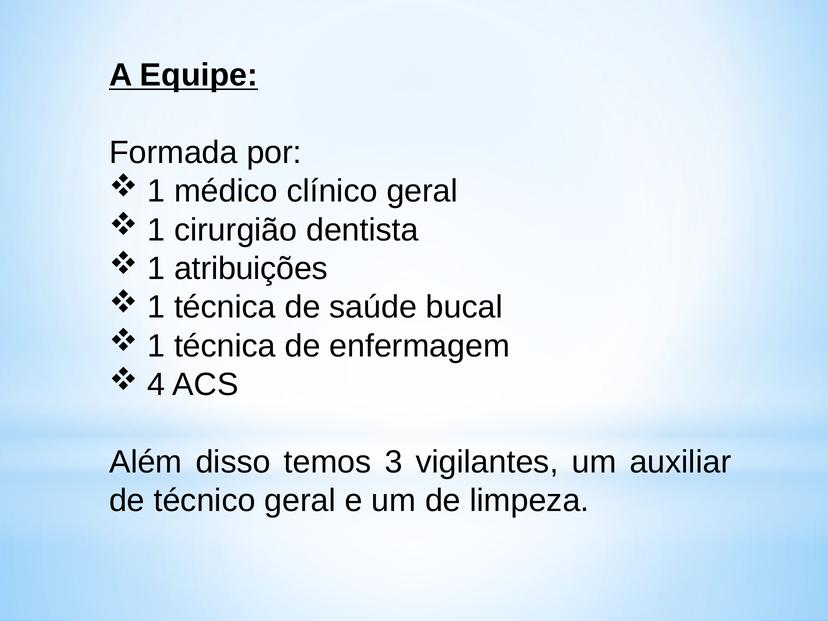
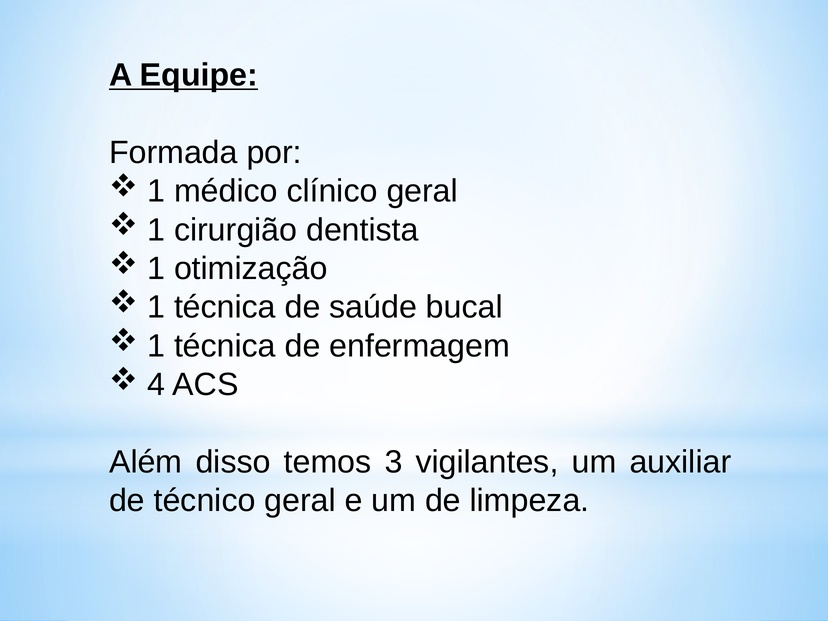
atribuições: atribuições -> otimização
